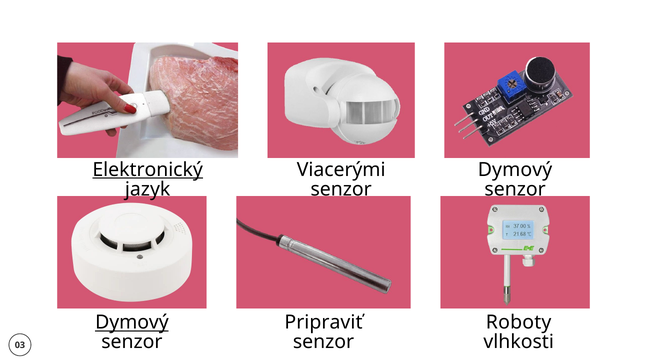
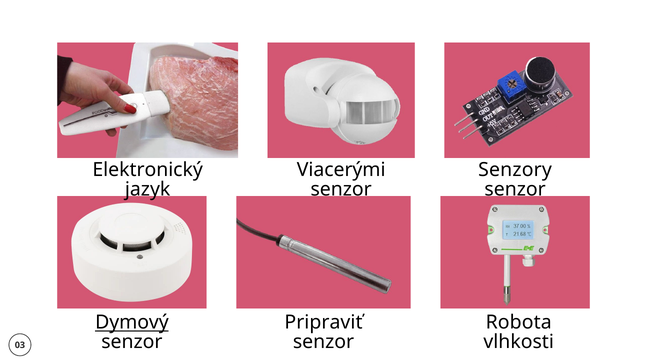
Elektronický underline: present -> none
Dymový at (515, 170): Dymový -> Senzory
Roboty: Roboty -> Robota
